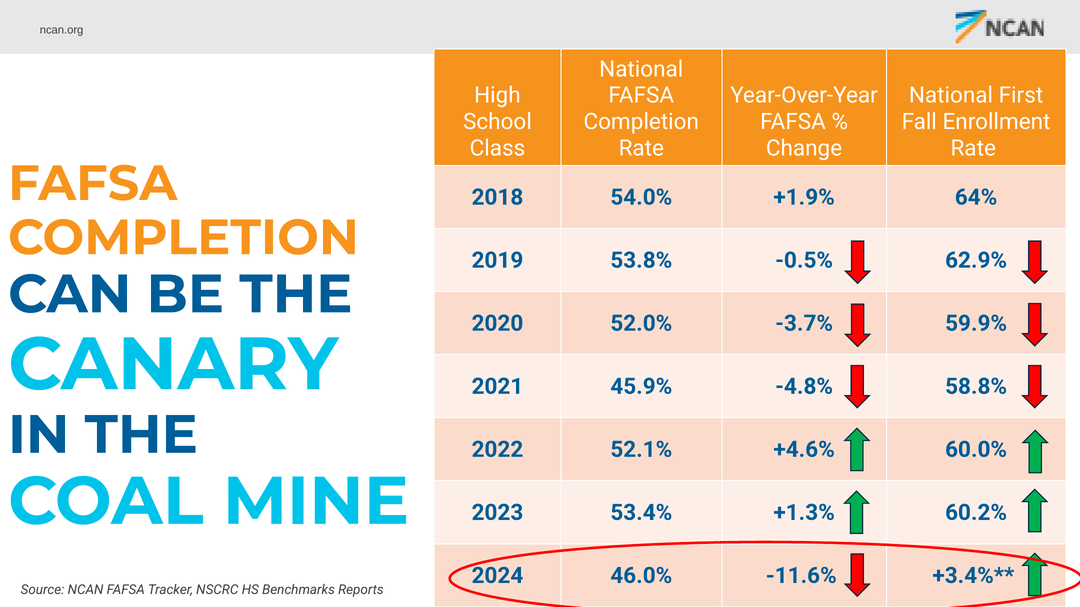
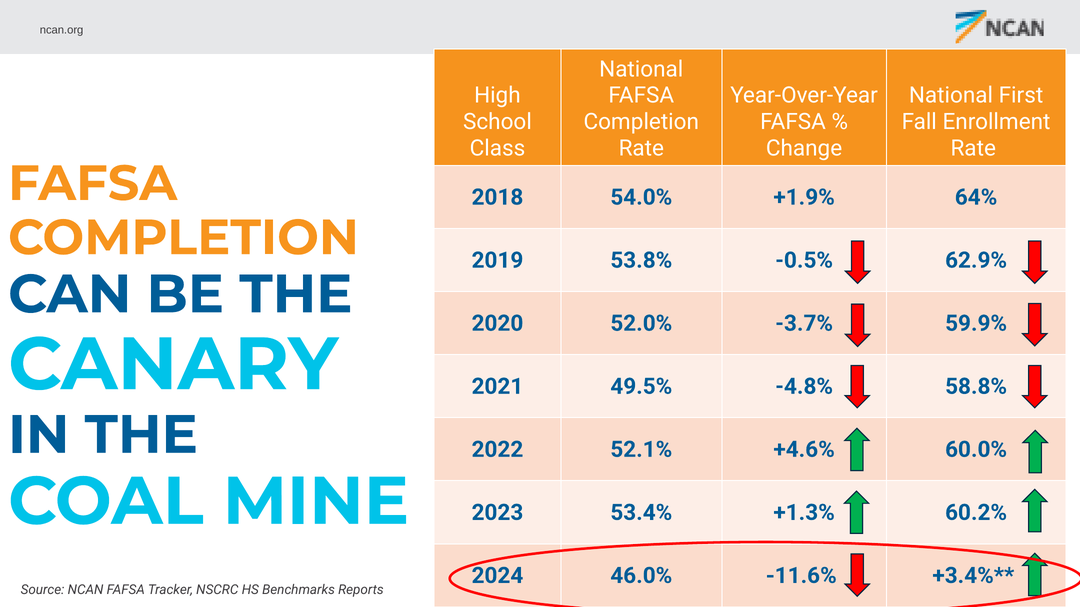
45.9%: 45.9% -> 49.5%
